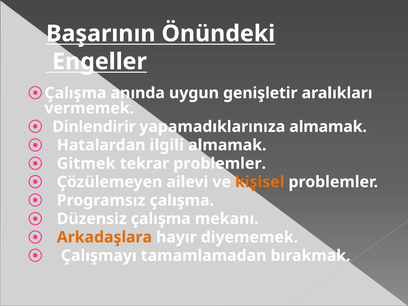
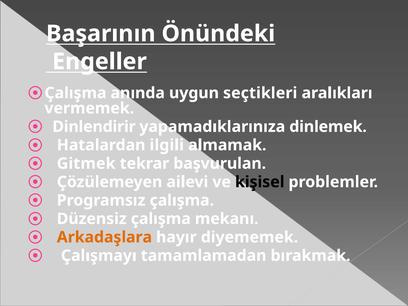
genişletir: genişletir -> seçtikleri
yapamadıklarınıza almamak: almamak -> dinlemek
tekrar problemler: problemler -> başvurulan
kişisel colour: orange -> black
